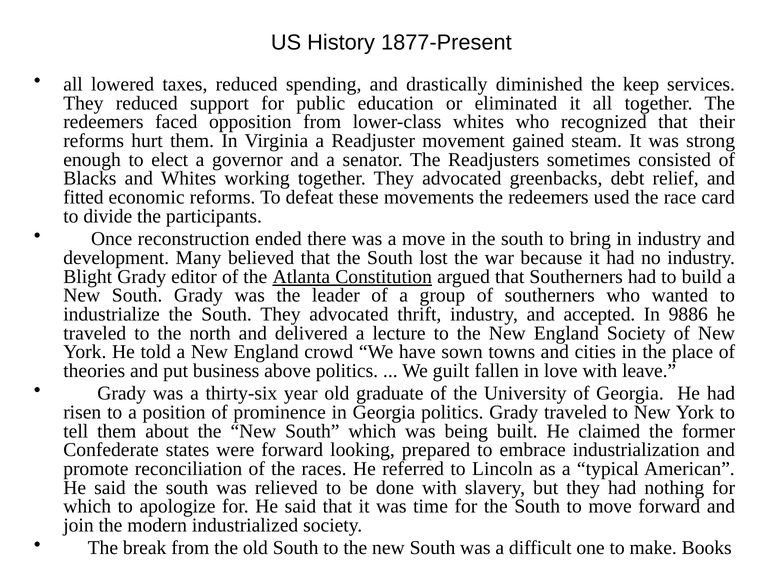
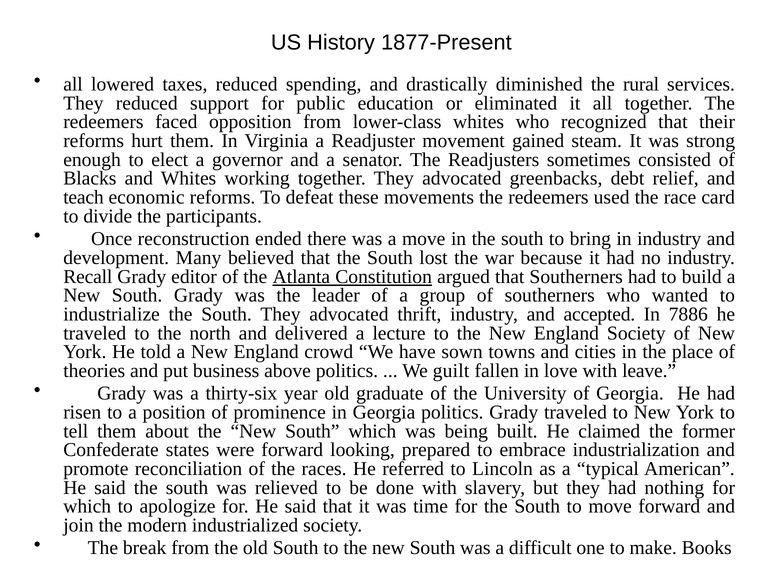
keep: keep -> rural
fitted: fitted -> teach
Blight: Blight -> Recall
9886: 9886 -> 7886
